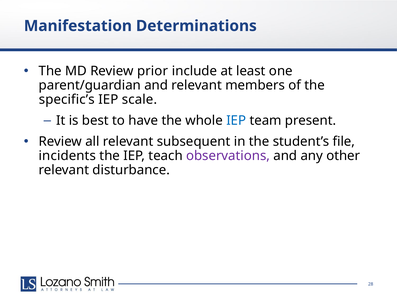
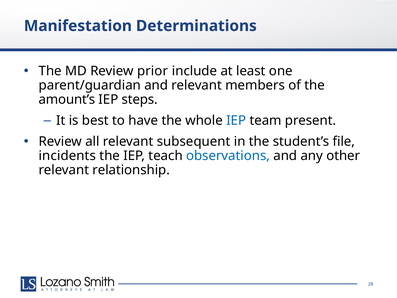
specific’s: specific’s -> amount’s
scale: scale -> steps
observations colour: purple -> blue
disturbance: disturbance -> relationship
